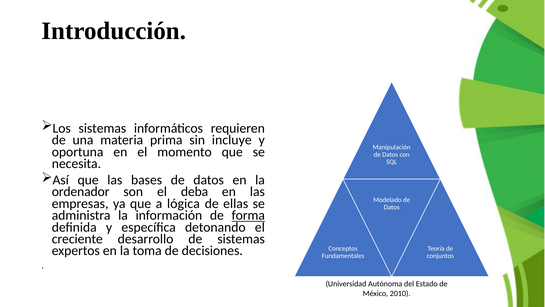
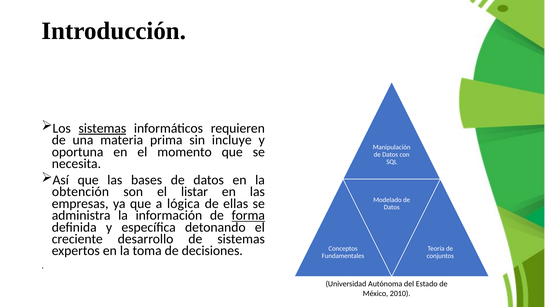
sistemas at (102, 128) underline: none -> present
ordenador: ordenador -> obtención
deba: deba -> listar
